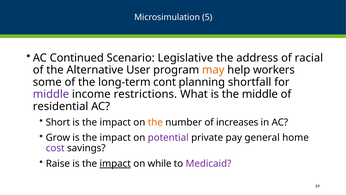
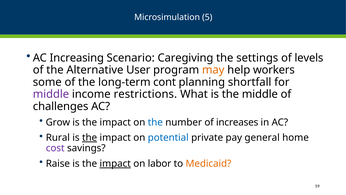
Continued: Continued -> Increasing
Legislative: Legislative -> Caregiving
address: address -> settings
racial: racial -> levels
residential: residential -> challenges
Short: Short -> Grow
the at (155, 122) colour: orange -> blue
Grow: Grow -> Rural
the at (90, 137) underline: none -> present
potential colour: purple -> blue
while: while -> labor
Medicaid colour: purple -> orange
